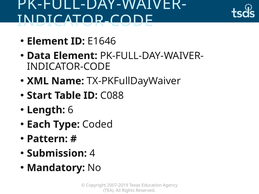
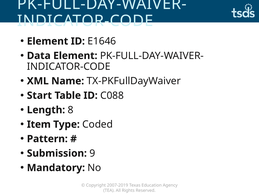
6: 6 -> 8
Each: Each -> Item
4: 4 -> 9
